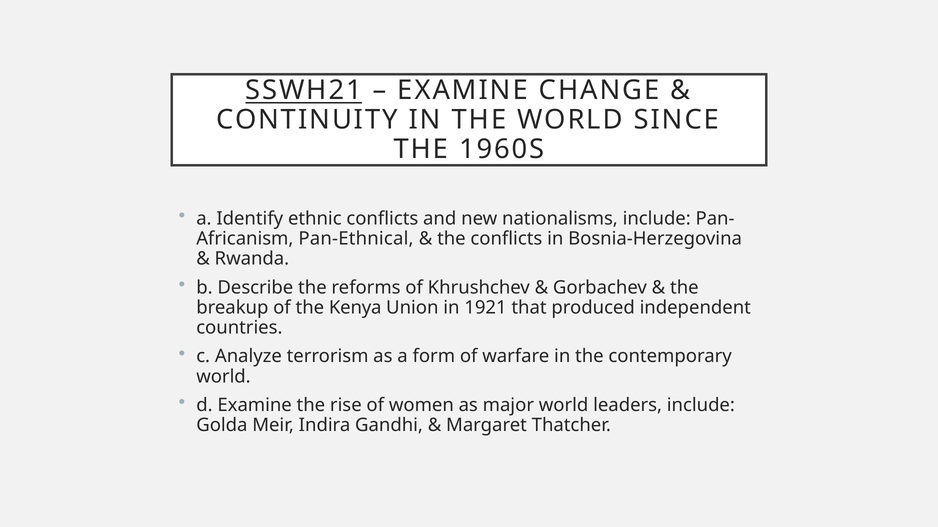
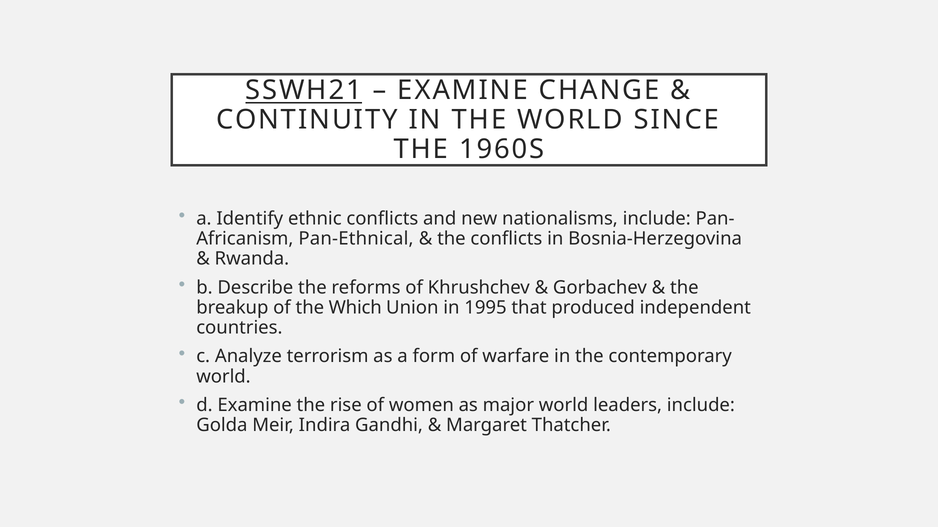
Kenya: Kenya -> Which
1921: 1921 -> 1995
